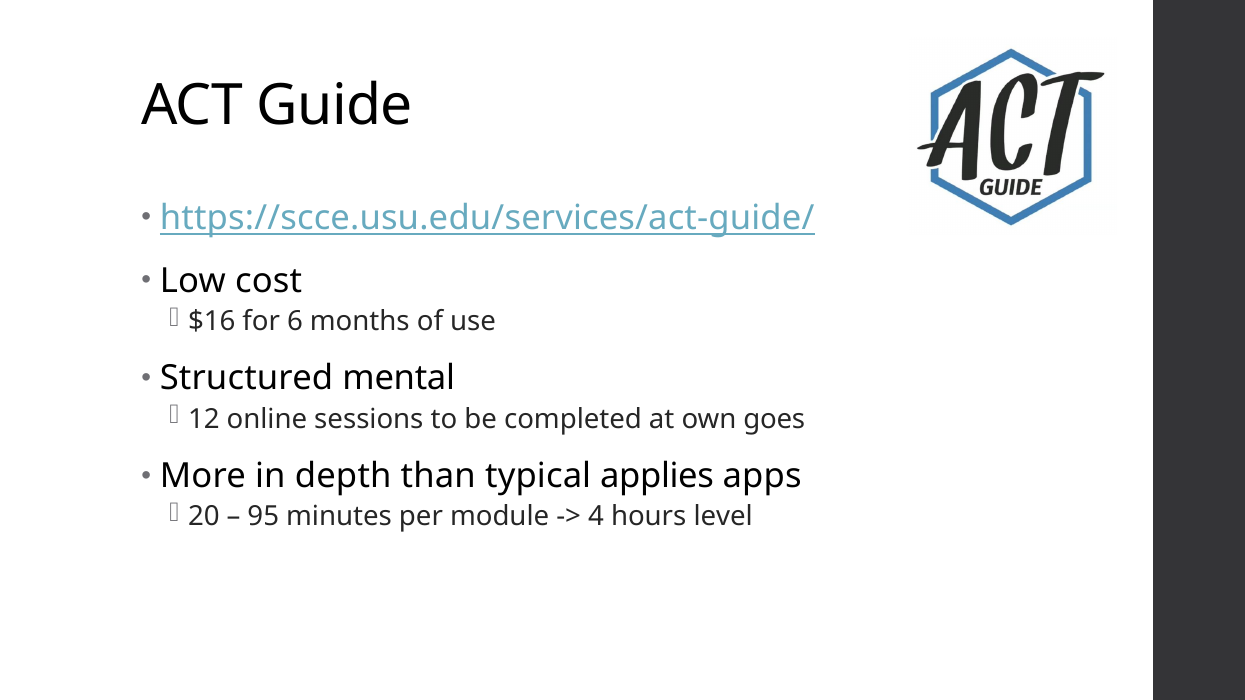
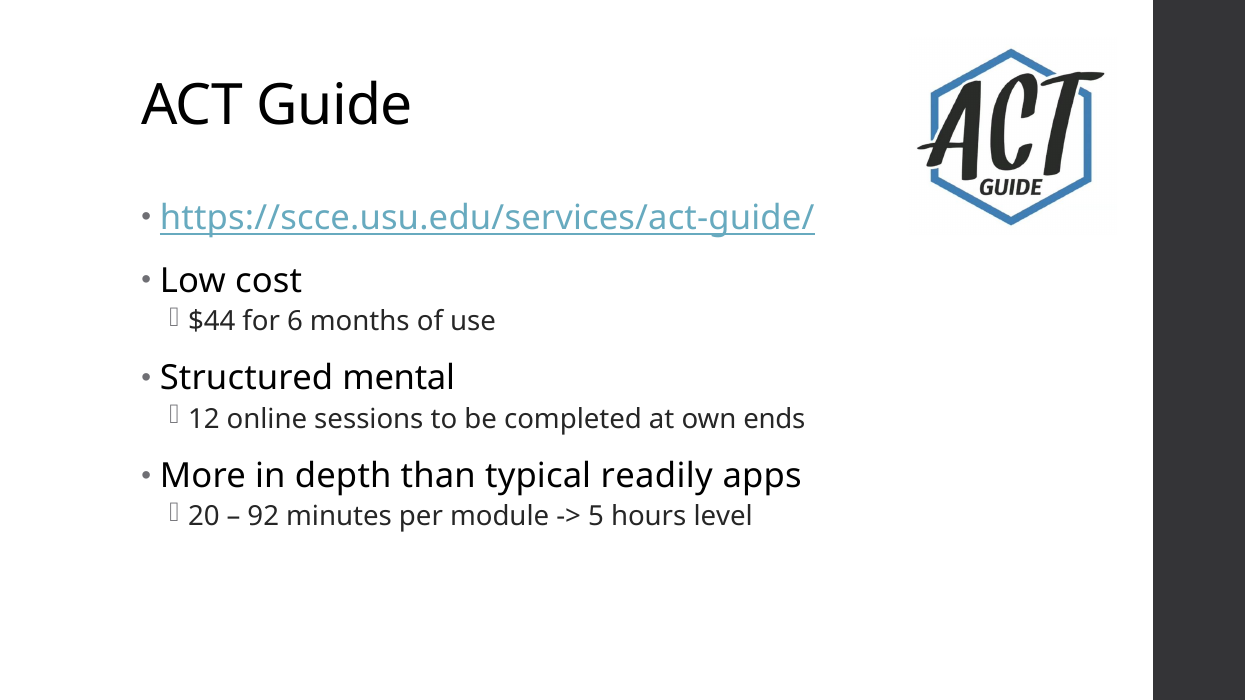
$16: $16 -> $44
goes: goes -> ends
applies: applies -> readily
95: 95 -> 92
4: 4 -> 5
